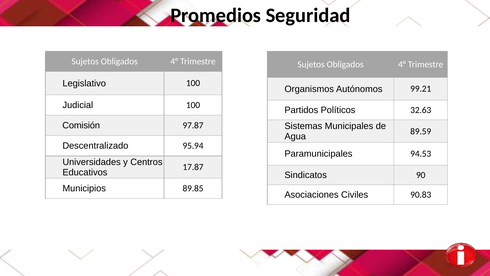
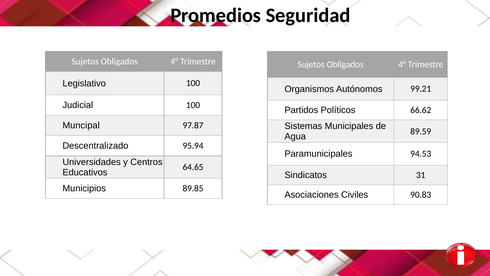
32.63: 32.63 -> 66.62
Comisión: Comisión -> Muncipal
17.87: 17.87 -> 64.65
90: 90 -> 31
